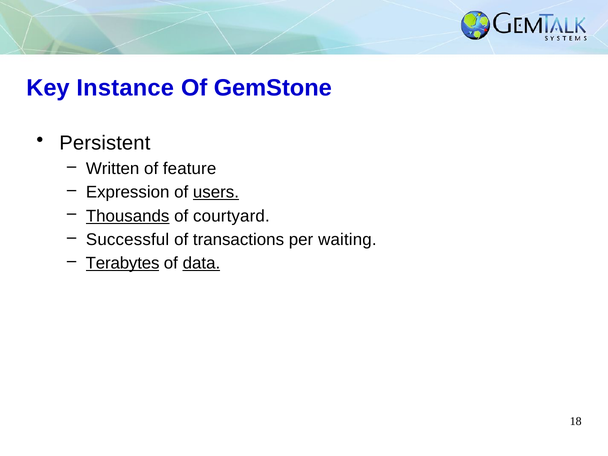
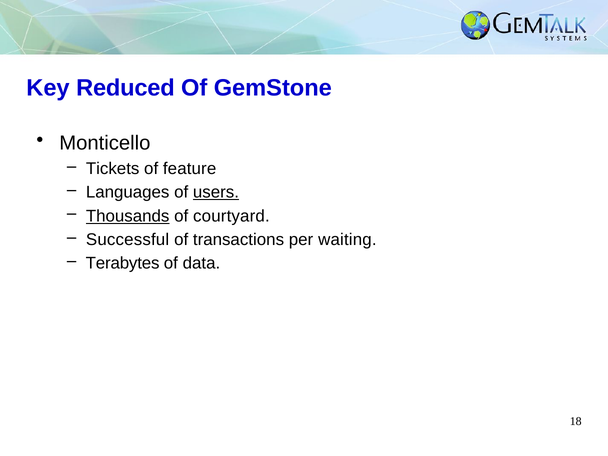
Instance: Instance -> Reduced
Persistent: Persistent -> Monticello
Written: Written -> Tickets
Expression: Expression -> Languages
Terabytes underline: present -> none
data underline: present -> none
